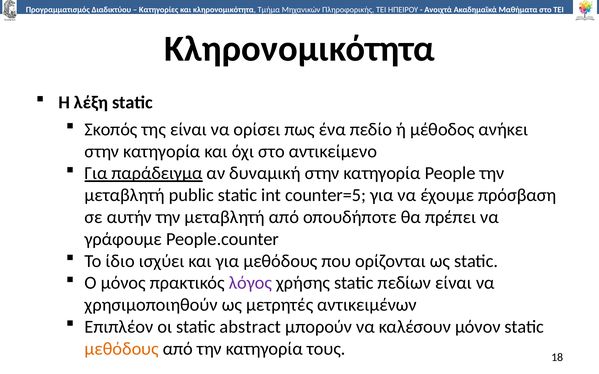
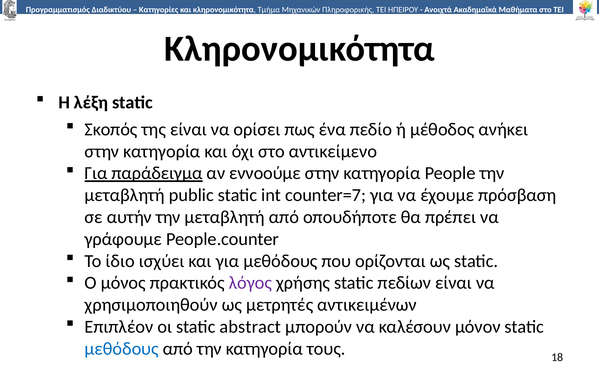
δυναμική: δυναμική -> εννοούμε
counter=5: counter=5 -> counter=7
μεθόδους at (122, 349) colour: orange -> blue
